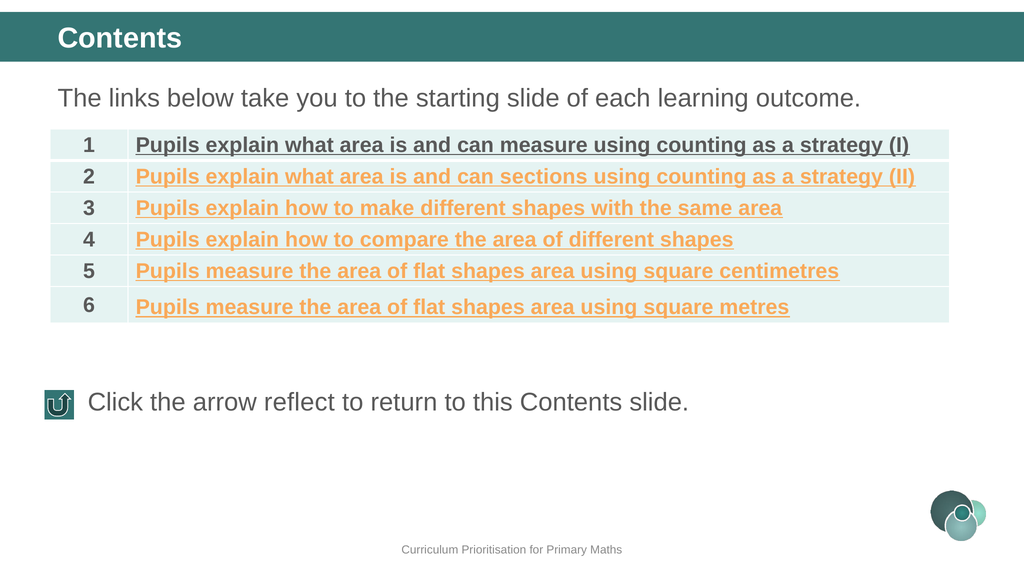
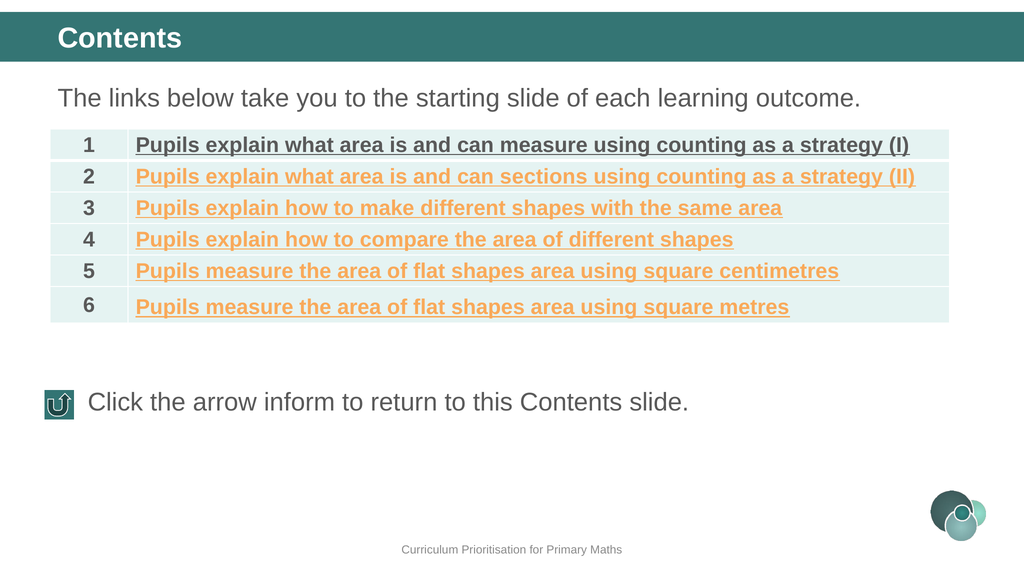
reflect: reflect -> inform
